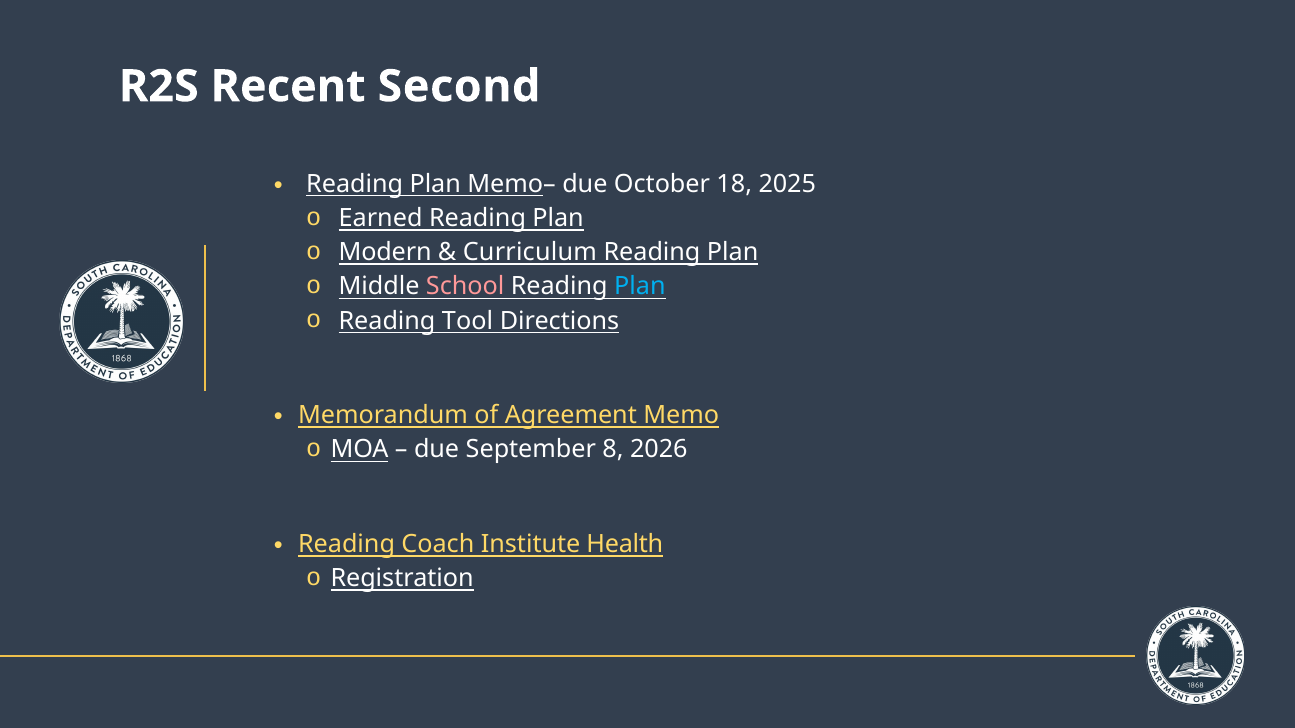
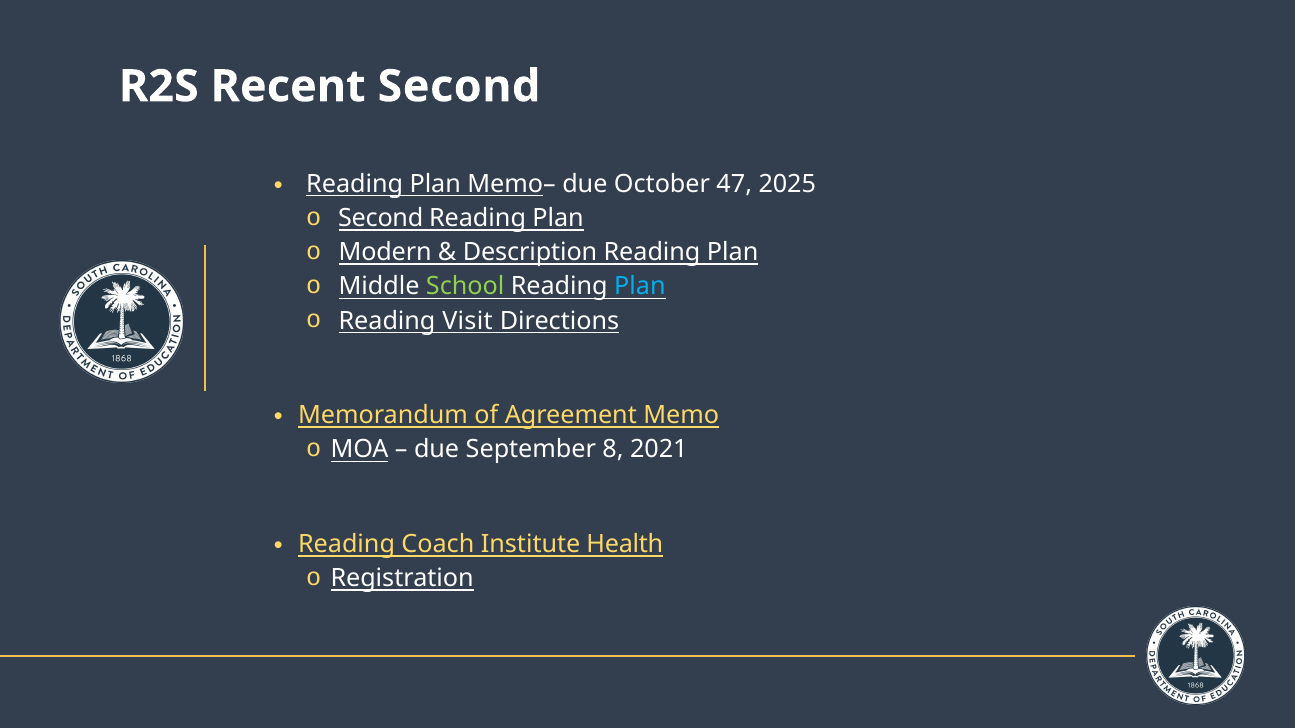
18: 18 -> 47
Earned at (381, 218): Earned -> Second
Curriculum: Curriculum -> Description
School colour: pink -> light green
Tool: Tool -> Visit
2026: 2026 -> 2021
